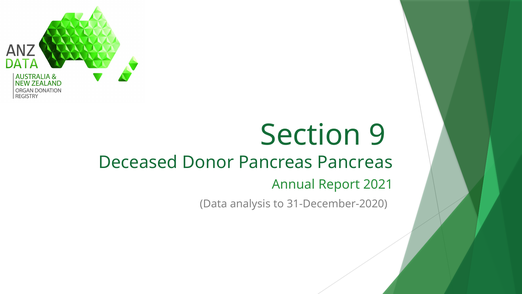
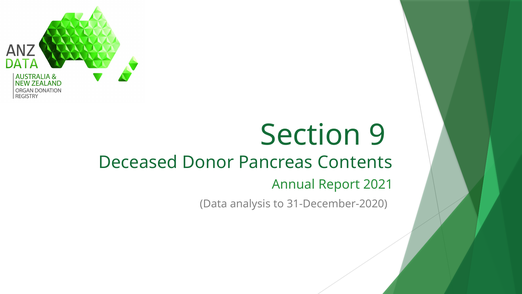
Pancreas Pancreas: Pancreas -> Contents
